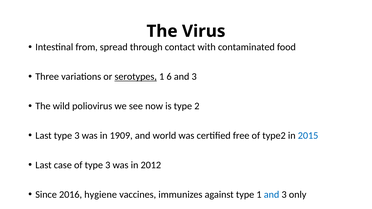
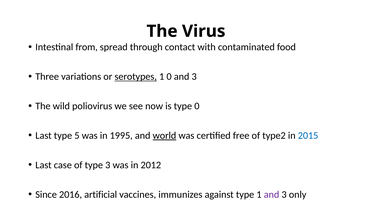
1 6: 6 -> 0
type 2: 2 -> 0
Last type 3: 3 -> 5
1909: 1909 -> 1995
world underline: none -> present
hygiene: hygiene -> artificial
and at (272, 195) colour: blue -> purple
